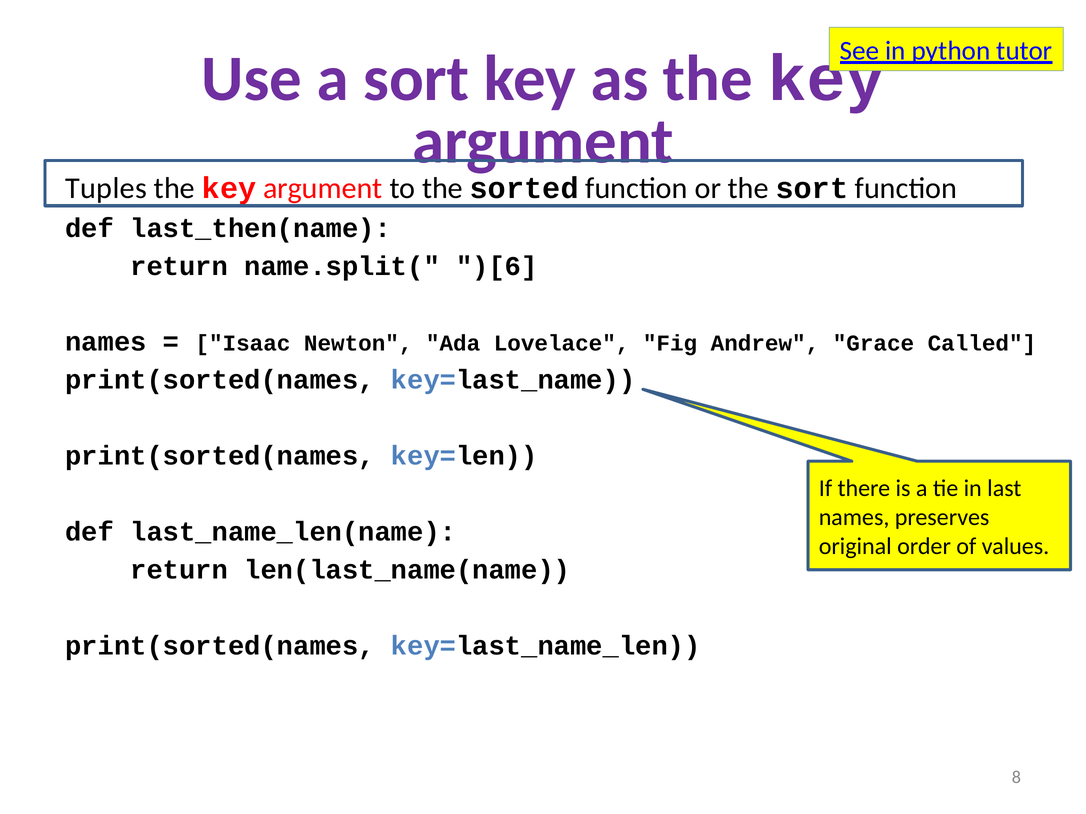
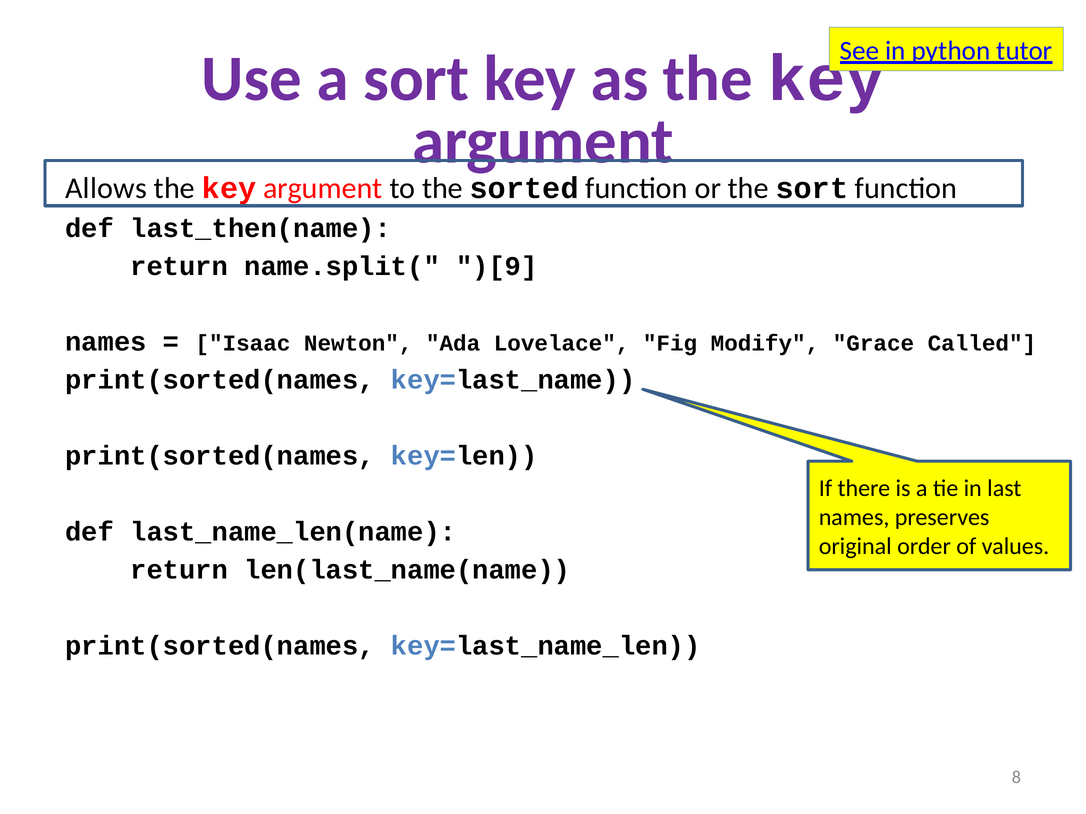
Tuples: Tuples -> Allows
)[6: )[6 -> )[9
Andrew: Andrew -> Modify
